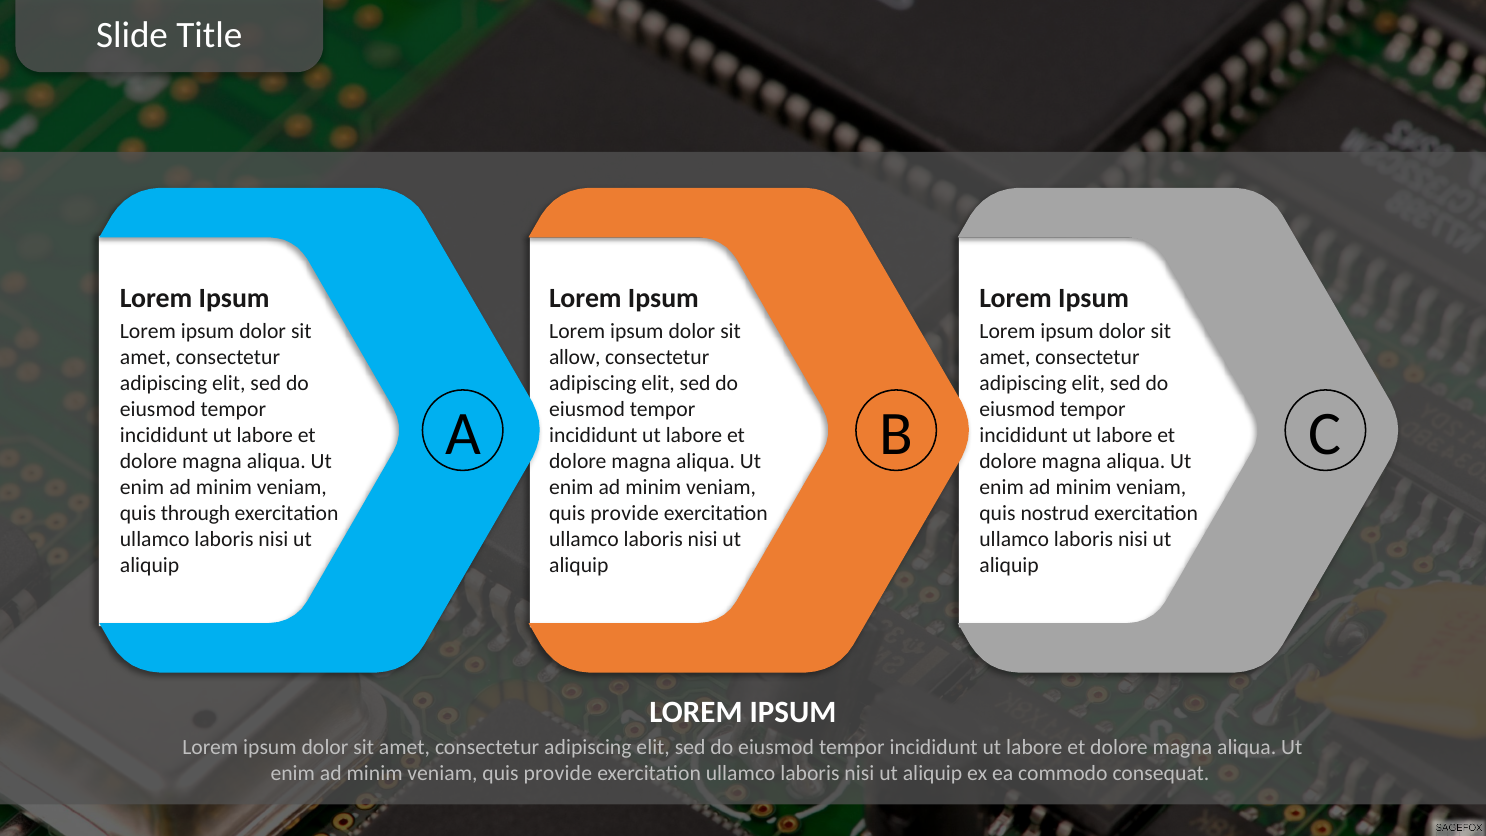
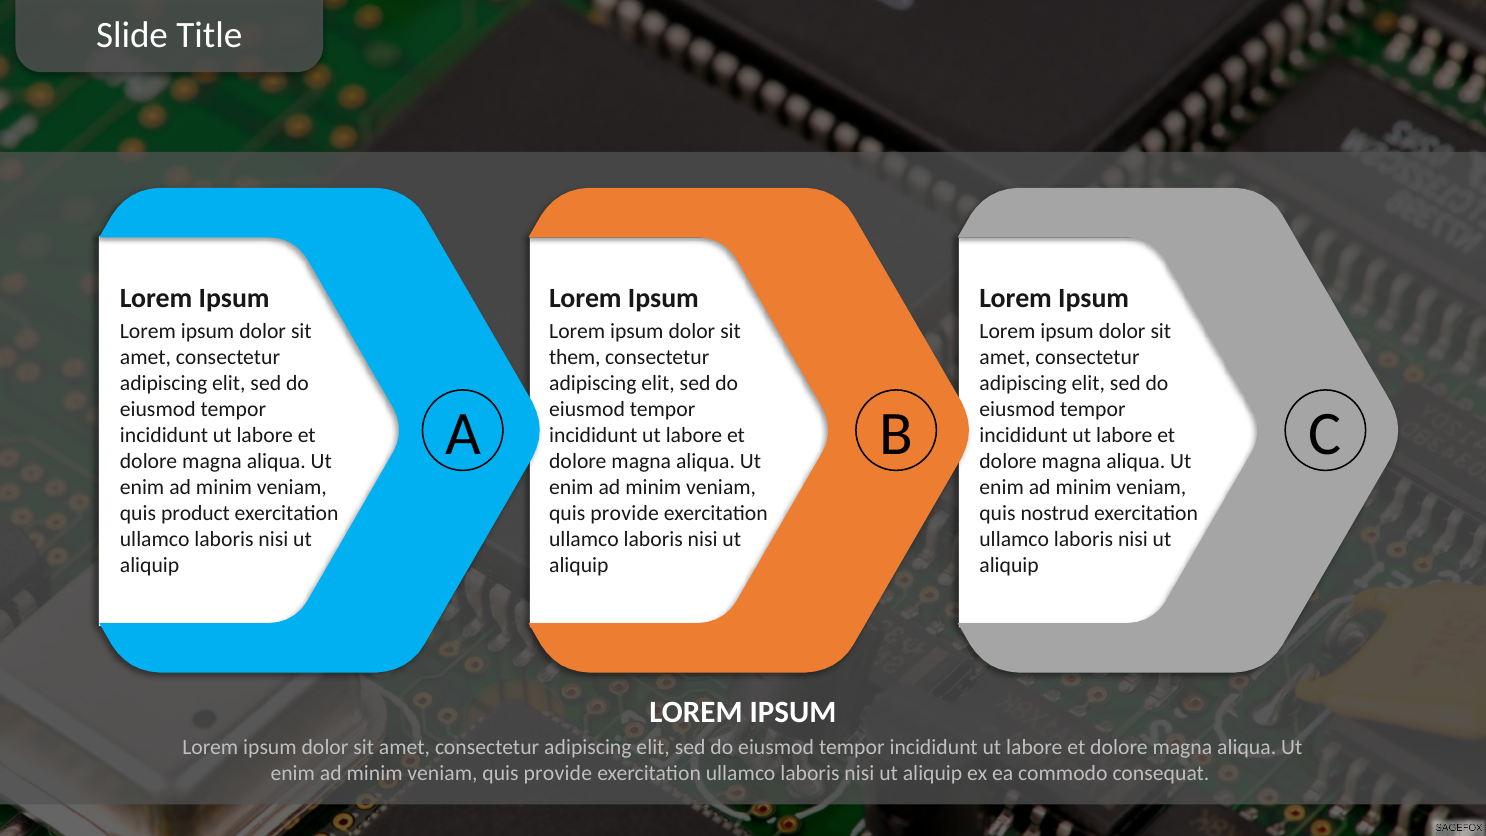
allow: allow -> them
through: through -> product
